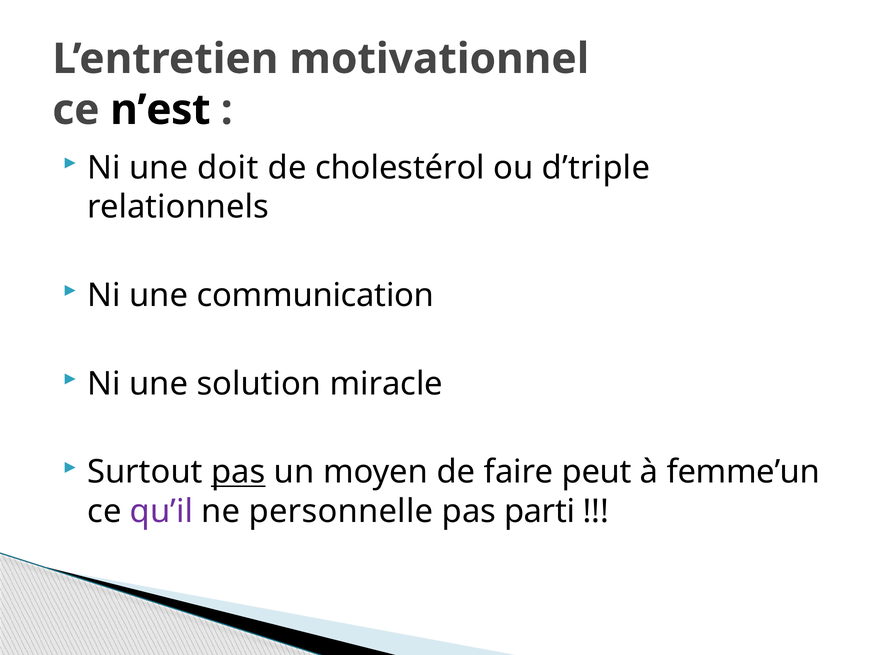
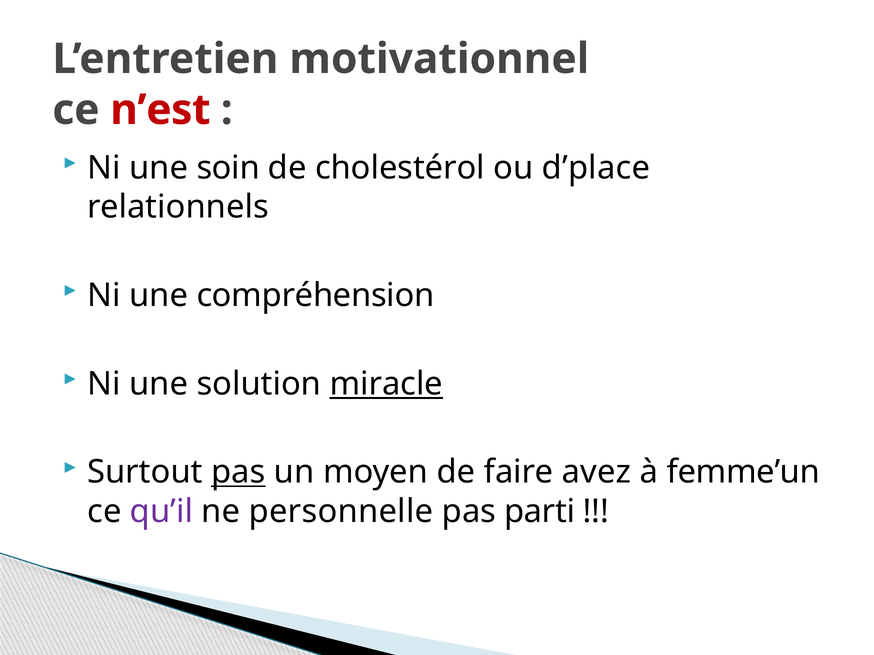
n’est colour: black -> red
doit: doit -> soin
d’triple: d’triple -> d’place
communication: communication -> compréhension
miracle underline: none -> present
peut: peut -> avez
